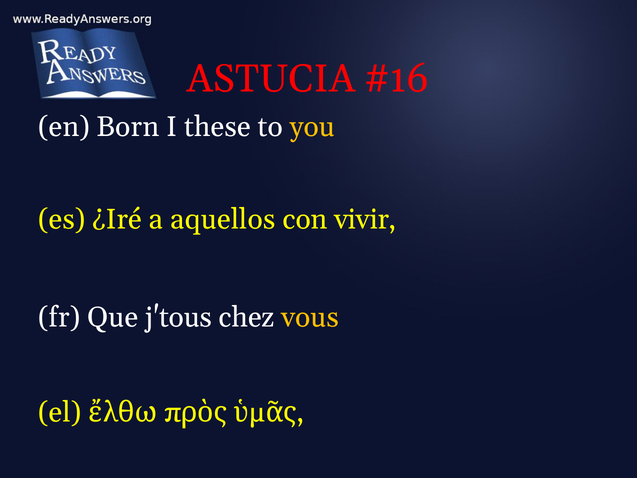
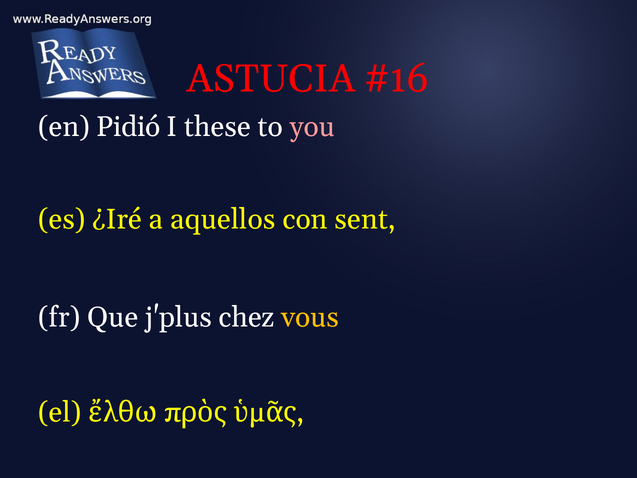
Born: Born -> Pidió
you colour: yellow -> pink
vivir: vivir -> sent
j'tous: j'tous -> j'plus
